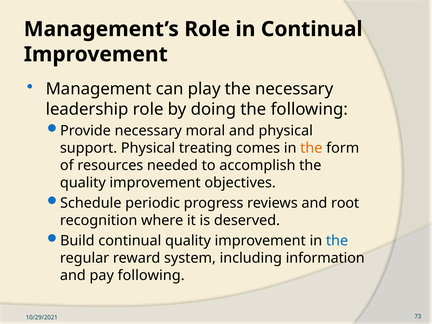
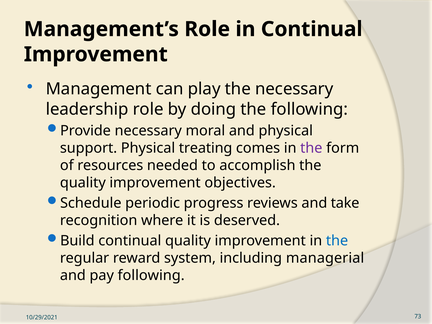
the at (311, 148) colour: orange -> purple
root: root -> take
information: information -> managerial
